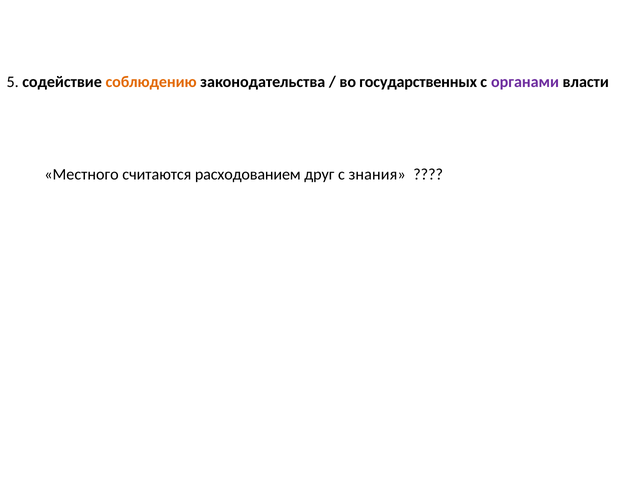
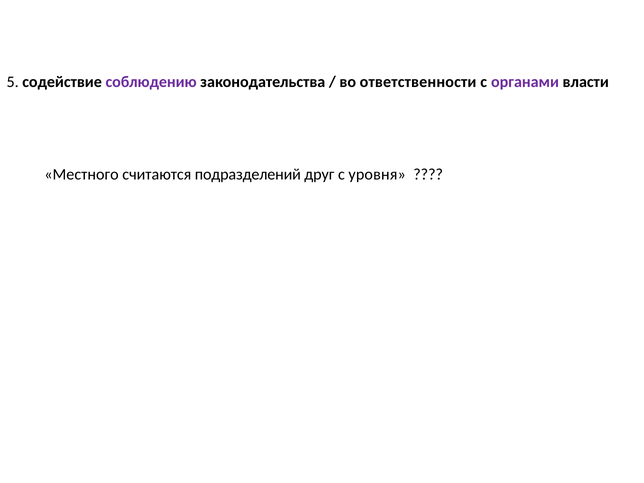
соблюдению colour: orange -> purple
государственных: государственных -> ответственности
расходованием: расходованием -> подразделений
знания: знания -> уровня
